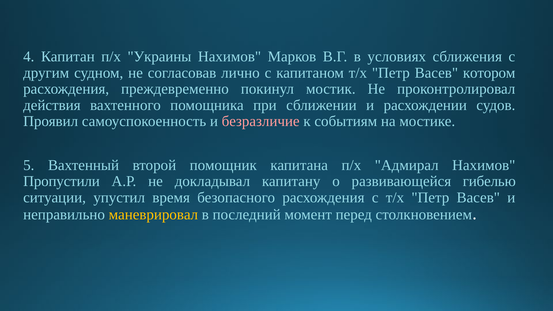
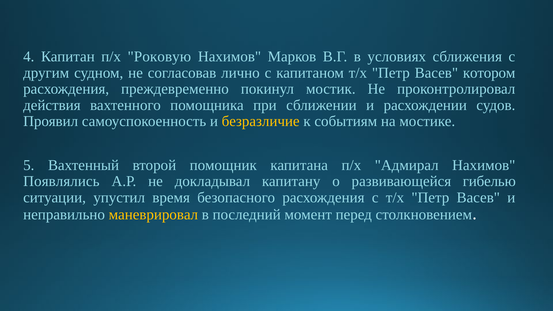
Украины: Украины -> Роковую
безразличие colour: pink -> yellow
Пропустили: Пропустили -> Появлялись
